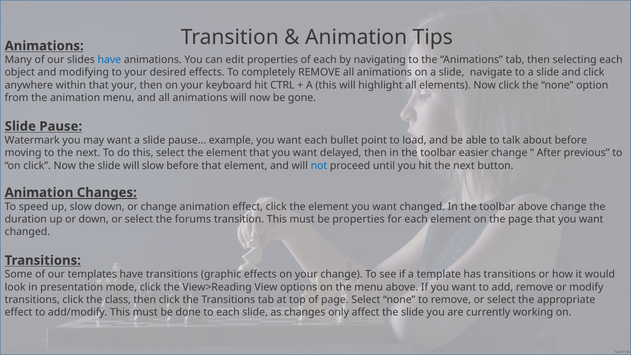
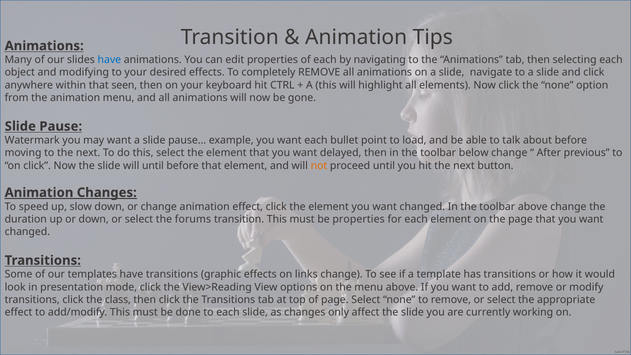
that your: your -> seen
easier: easier -> below
will slow: slow -> until
not colour: blue -> orange
effects on your: your -> links
